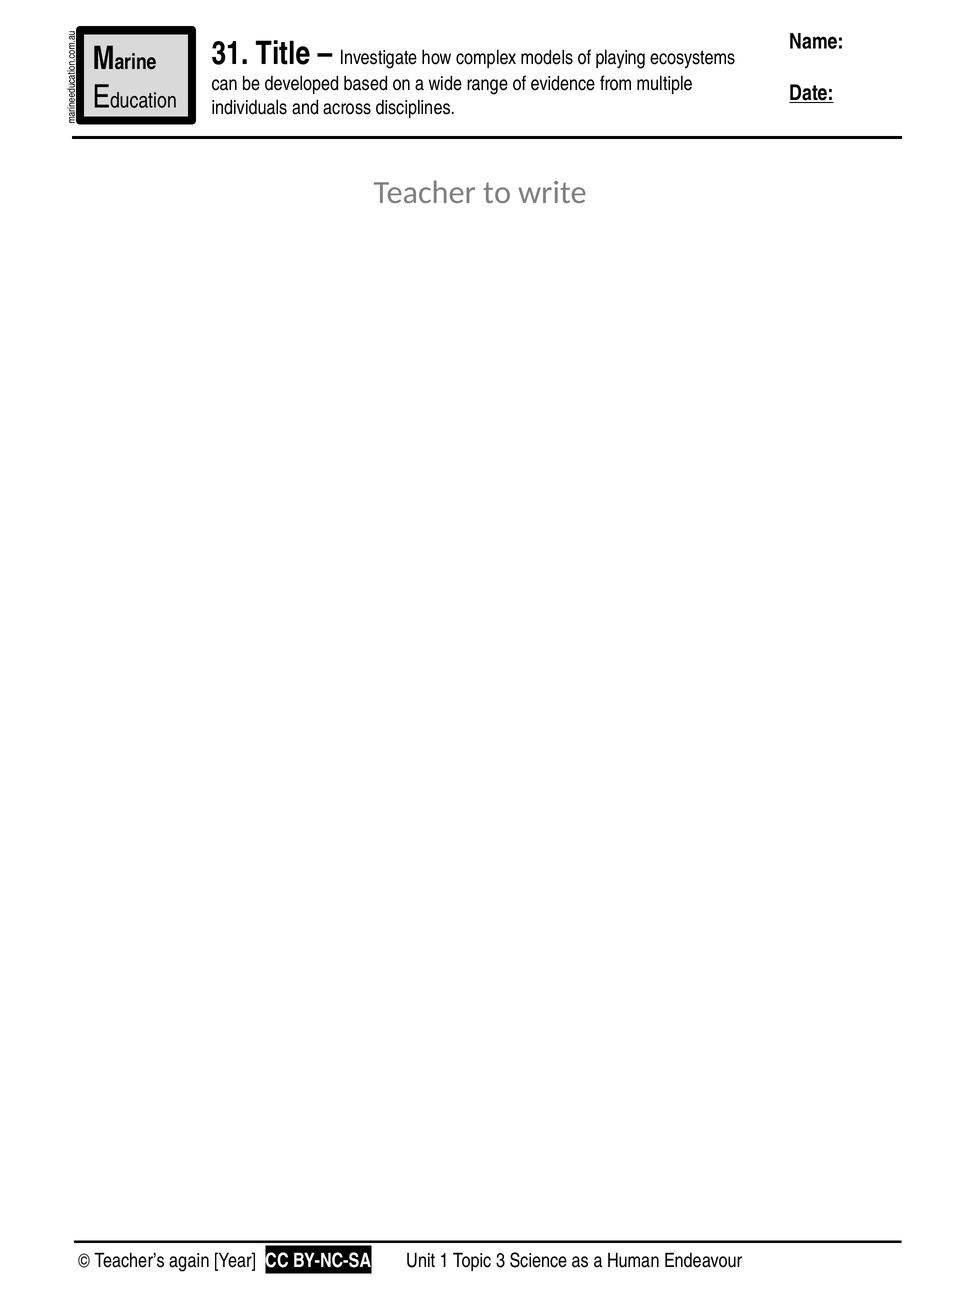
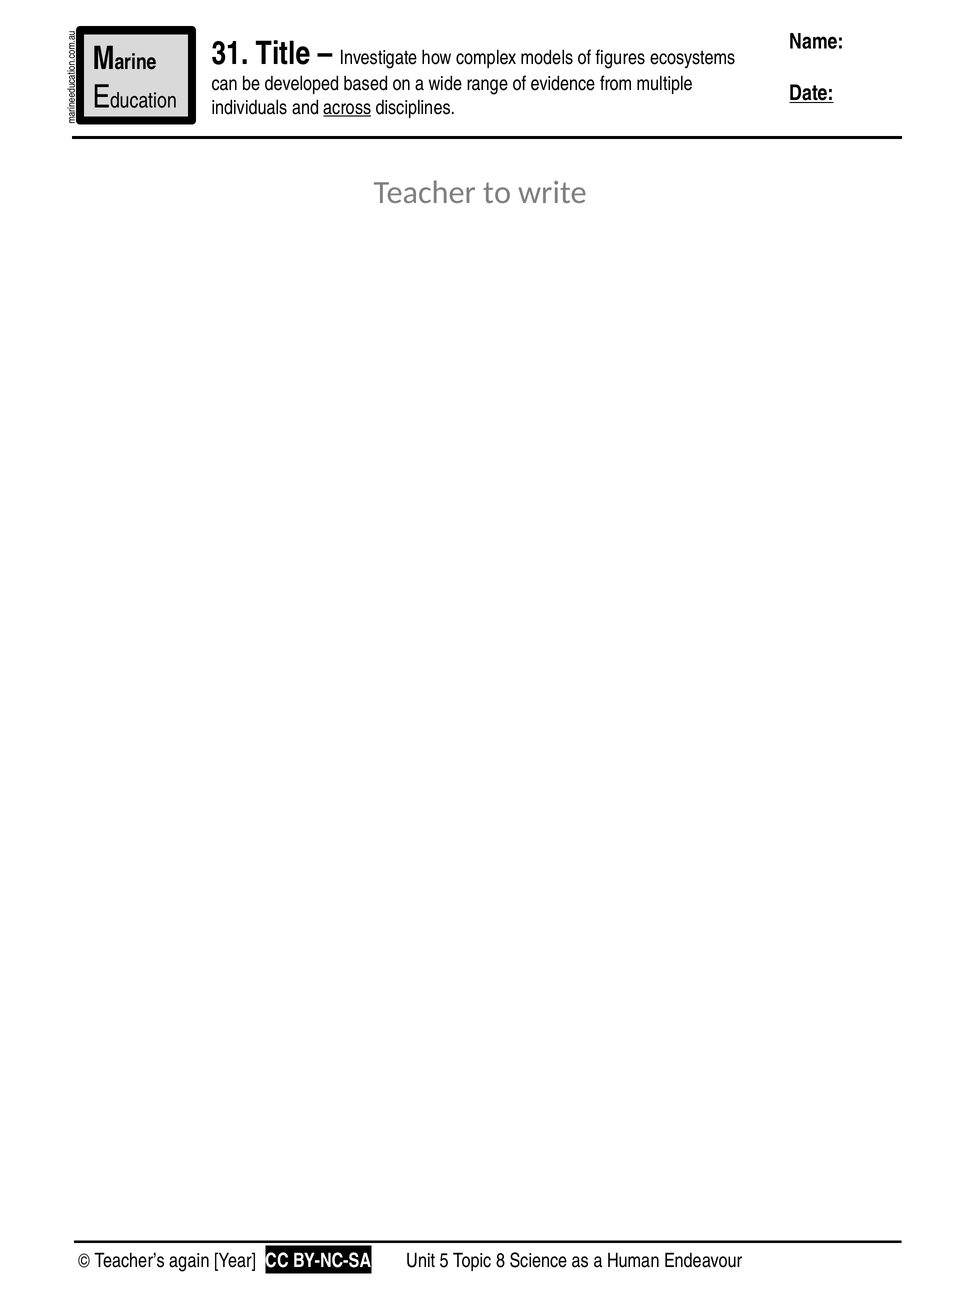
playing: playing -> figures
across underline: none -> present
1: 1 -> 5
3: 3 -> 8
